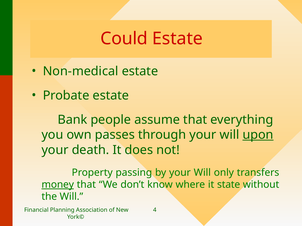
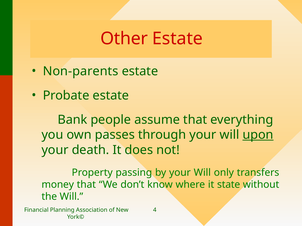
Could: Could -> Other
Non-medical: Non-medical -> Non-parents
money underline: present -> none
